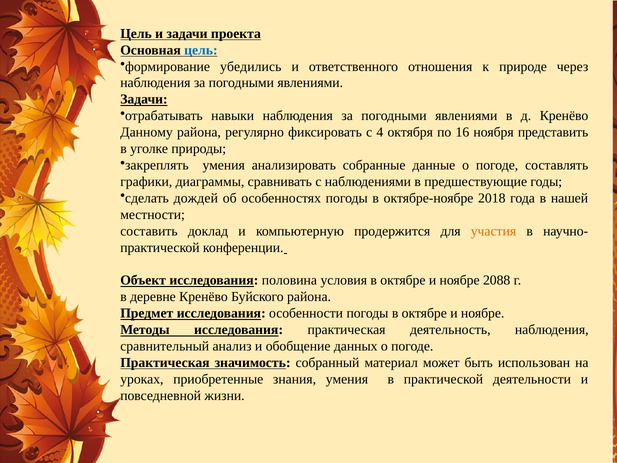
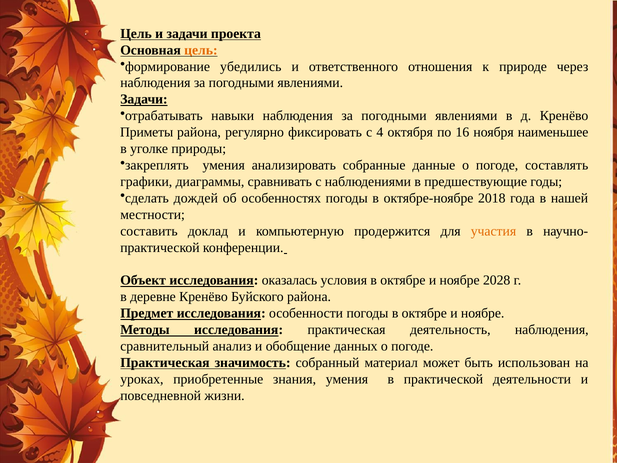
цель at (201, 50) colour: blue -> orange
Данному: Данному -> Приметы
представить: представить -> наименьшее
половина: половина -> оказалась
2088: 2088 -> 2028
